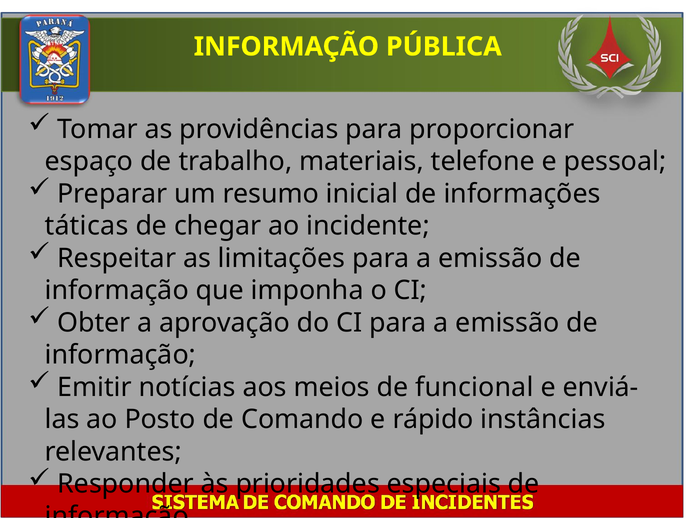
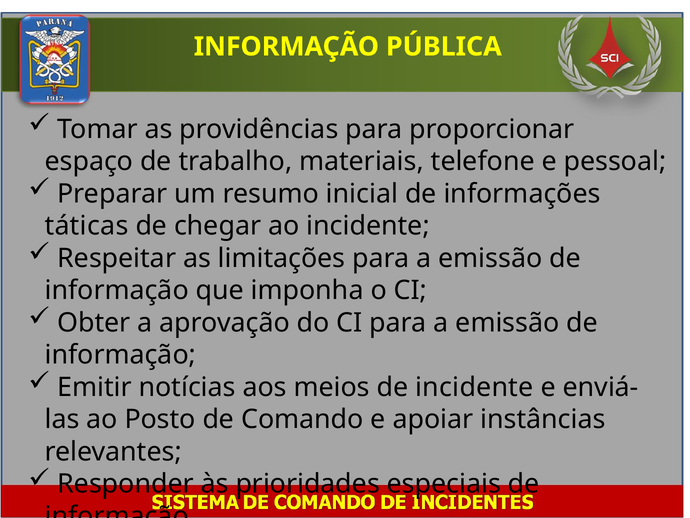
de funcional: funcional -> incidente
rápido: rápido -> apoiar
